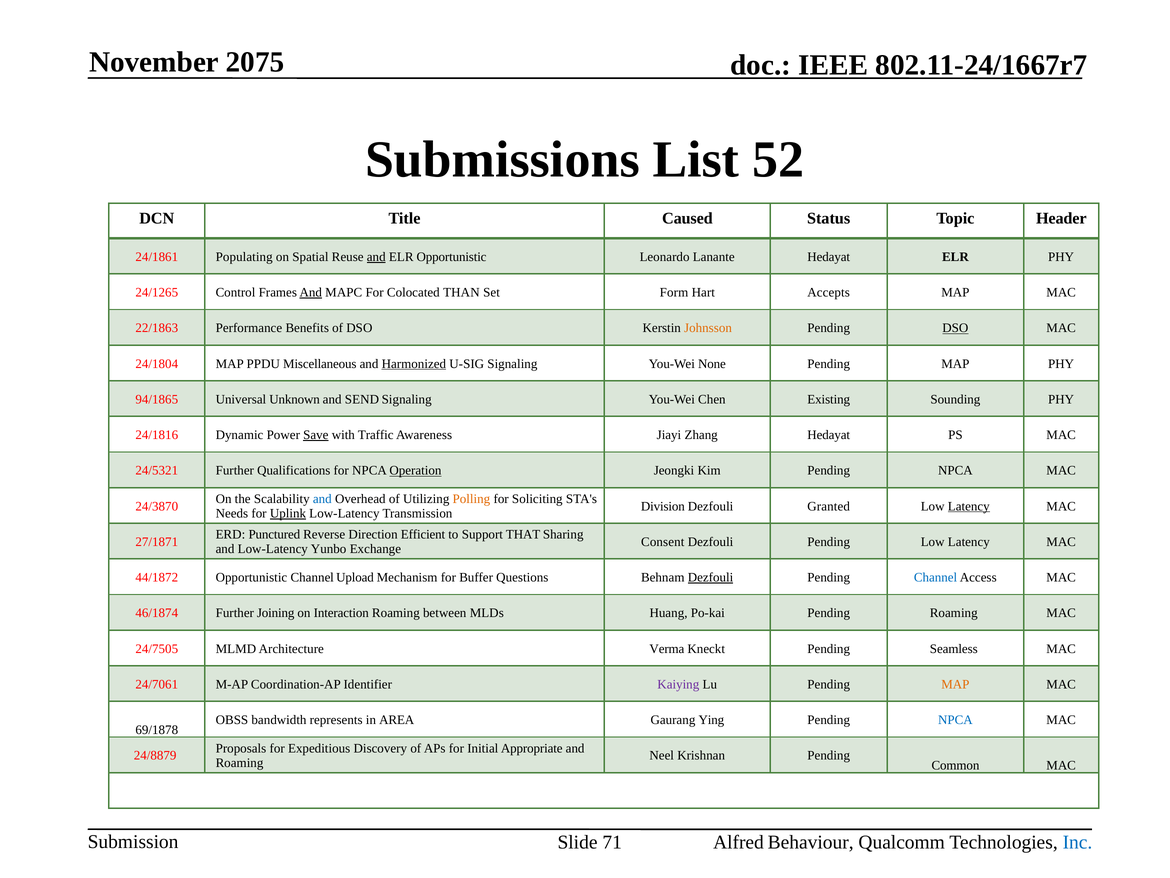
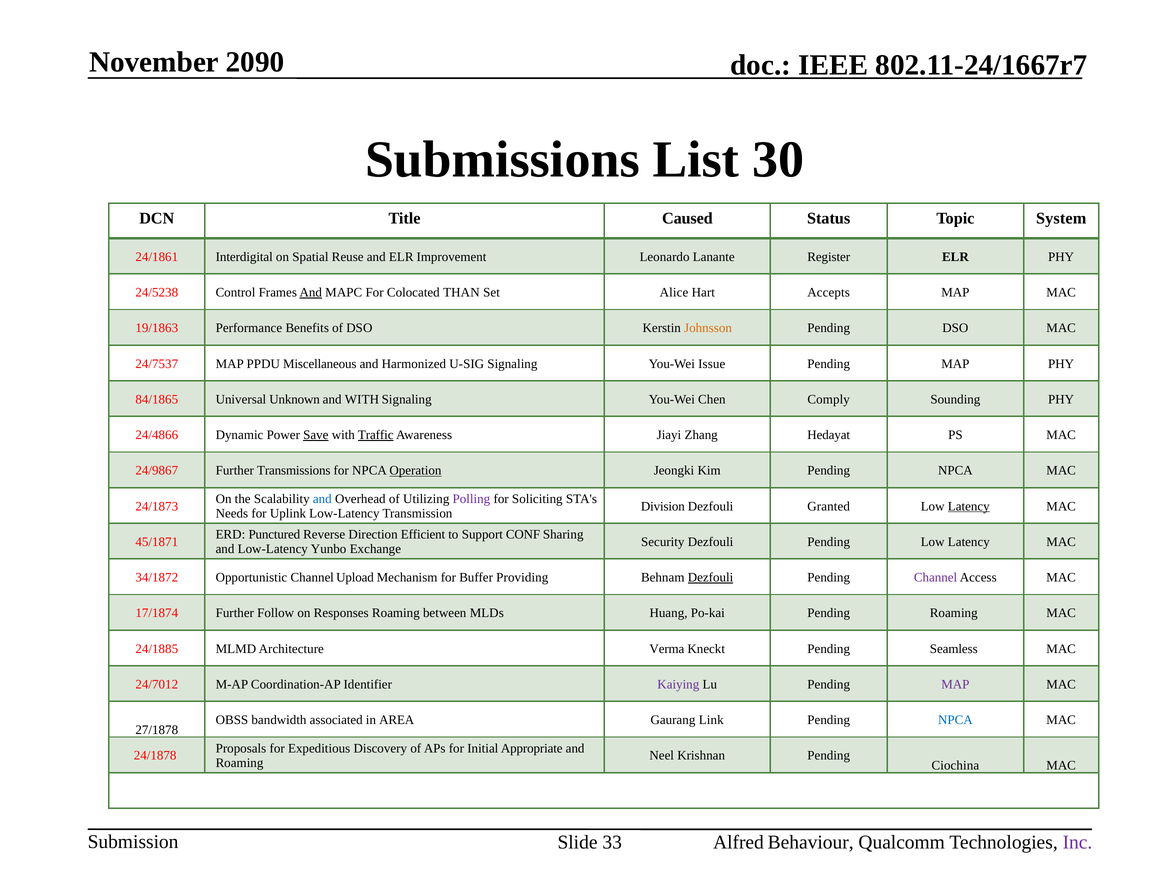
2075: 2075 -> 2090
52: 52 -> 30
Header: Header -> System
Populating: Populating -> Interdigital
and at (376, 257) underline: present -> none
ELR Opportunistic: Opportunistic -> Improvement
Lanante Hedayat: Hedayat -> Register
24/1265: 24/1265 -> 24/5238
Form: Form -> Alice
22/1863: 22/1863 -> 19/1863
DSO at (955, 328) underline: present -> none
24/1804: 24/1804 -> 24/7537
Harmonized underline: present -> none
None: None -> Issue
94/1865: 94/1865 -> 84/1865
and SEND: SEND -> WITH
Existing: Existing -> Comply
24/1816: 24/1816 -> 24/4866
Traffic underline: none -> present
24/5321: 24/5321 -> 24/9867
Qualifications: Qualifications -> Transmissions
Polling colour: orange -> purple
24/3870: 24/3870 -> 24/1873
Uplink underline: present -> none
THAT: THAT -> CONF
27/1871: 27/1871 -> 45/1871
Consent: Consent -> Security
44/1872: 44/1872 -> 34/1872
Questions: Questions -> Providing
Channel at (936, 577) colour: blue -> purple
46/1874: 46/1874 -> 17/1874
Joining: Joining -> Follow
Interaction: Interaction -> Responses
24/7505: 24/7505 -> 24/1885
24/7061: 24/7061 -> 24/7012
MAP at (955, 684) colour: orange -> purple
represents: represents -> associated
Ying: Ying -> Link
69/1878: 69/1878 -> 27/1878
24/8879: 24/8879 -> 24/1878
Common: Common -> Ciochina
71: 71 -> 33
Inc colour: blue -> purple
